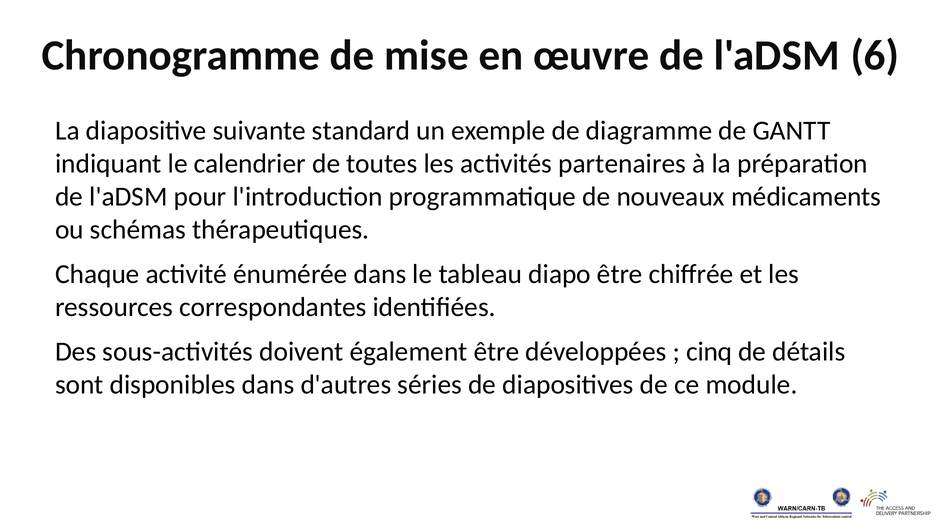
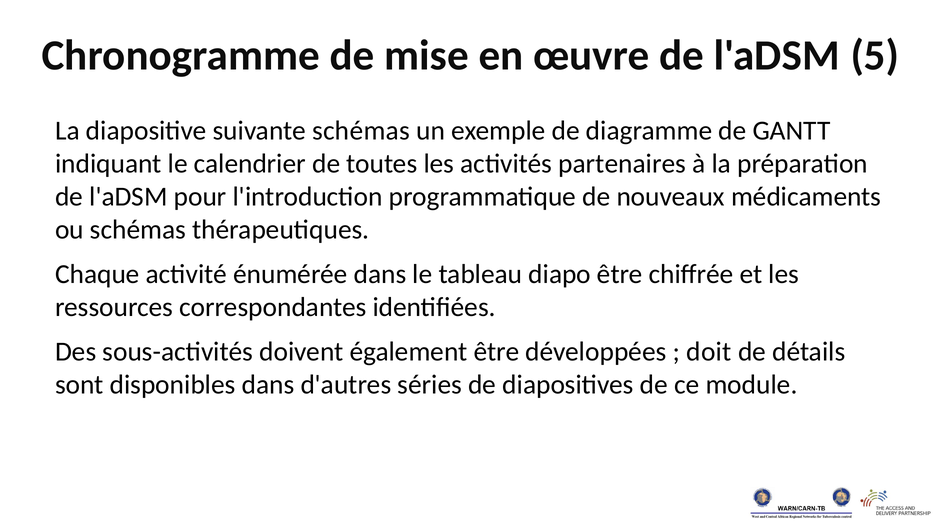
6: 6 -> 5
suivante standard: standard -> schémas
cinq: cinq -> doit
